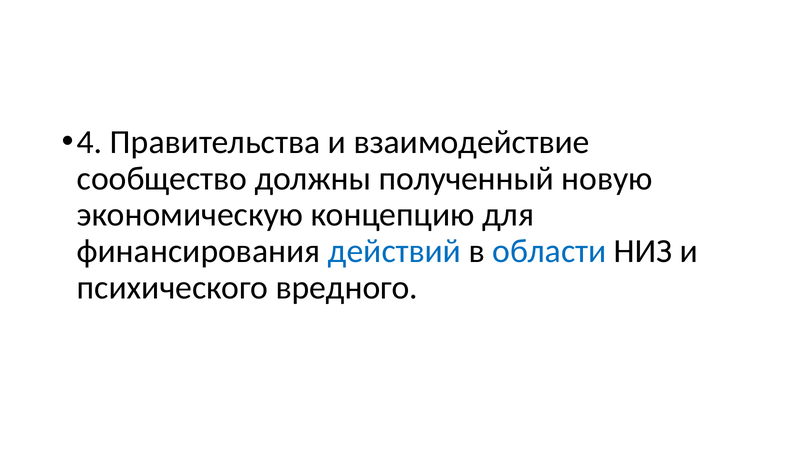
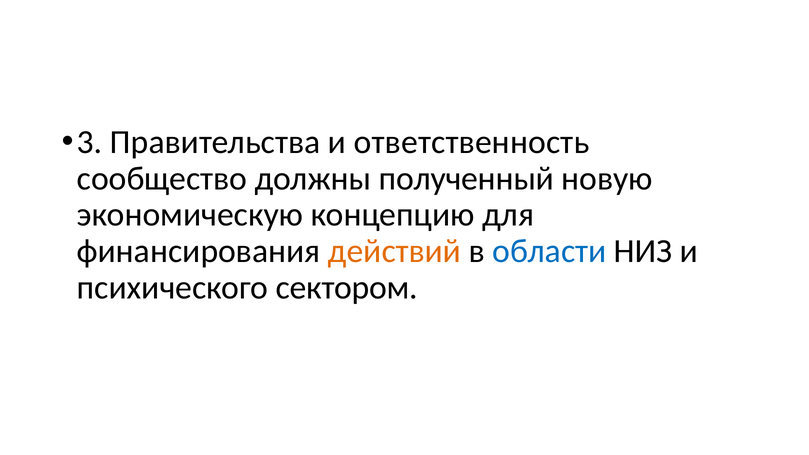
4: 4 -> 3
взаимодействие: взаимодействие -> ответственность
действий colour: blue -> orange
вредного: вредного -> сектором
